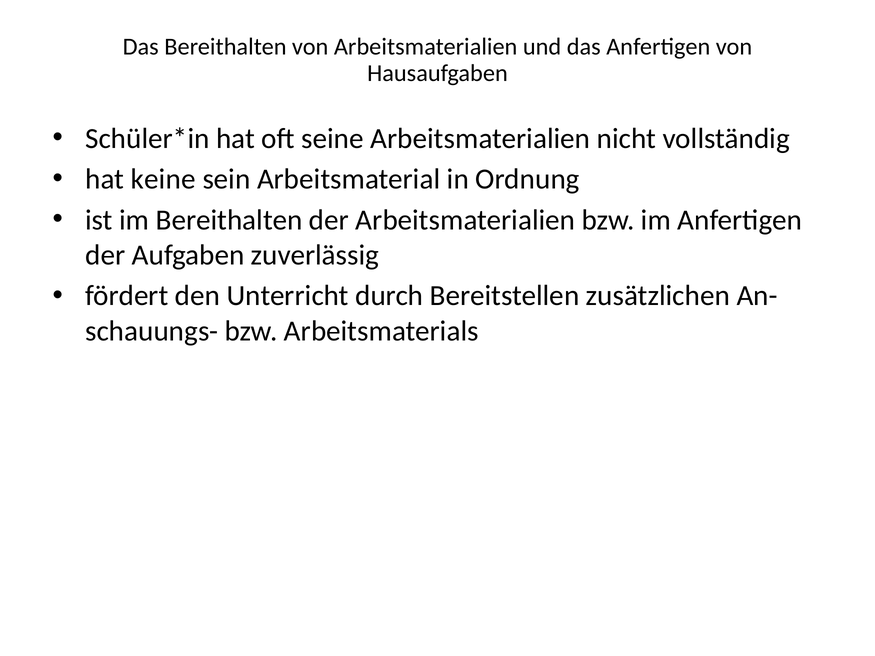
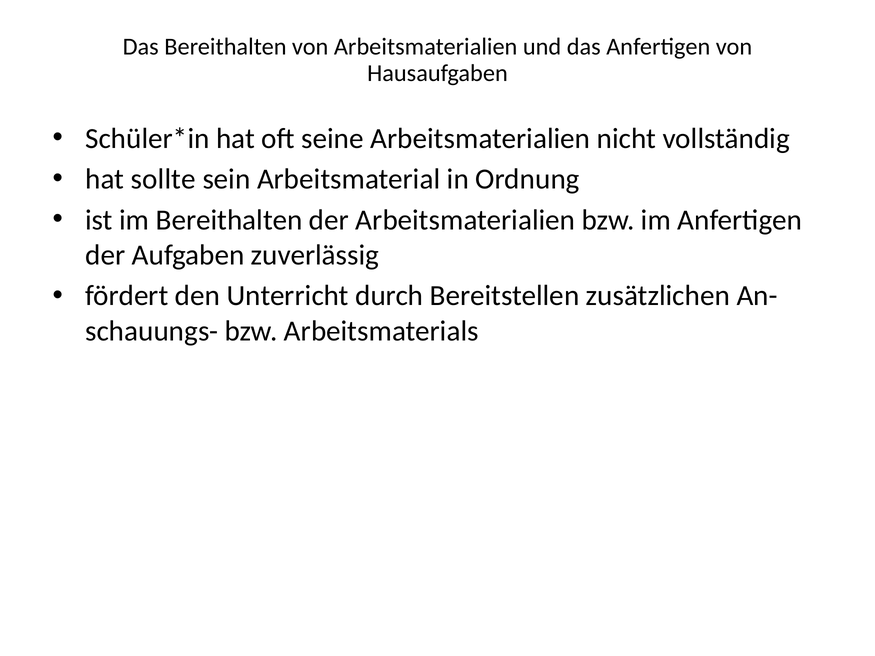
keine: keine -> sollte
